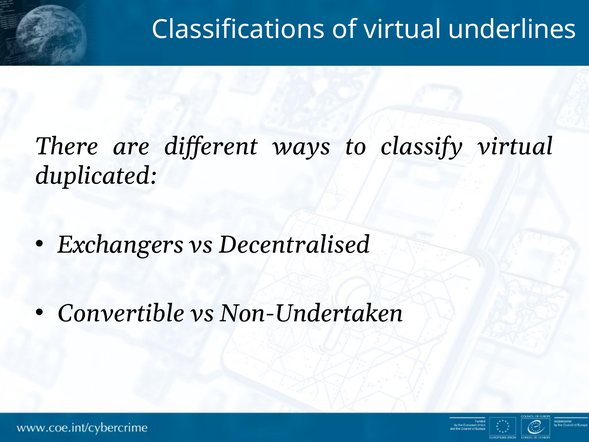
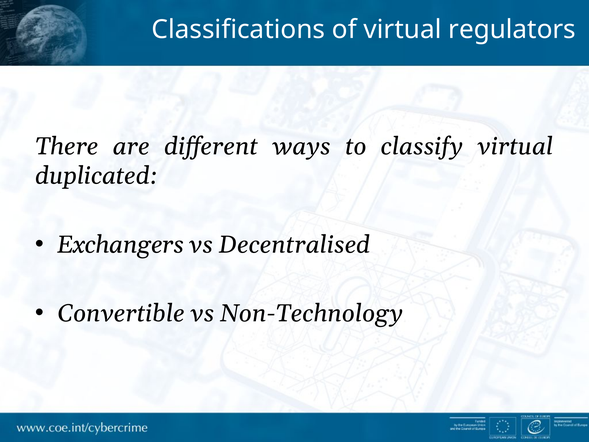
underlines: underlines -> regulators
Non-Undertaken: Non-Undertaken -> Non-Technology
